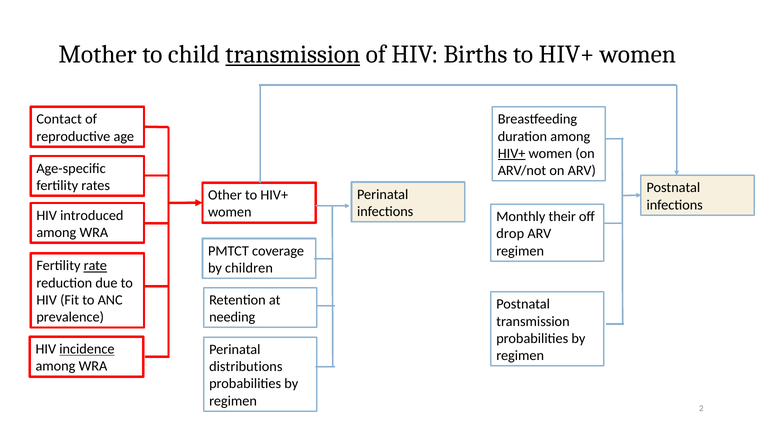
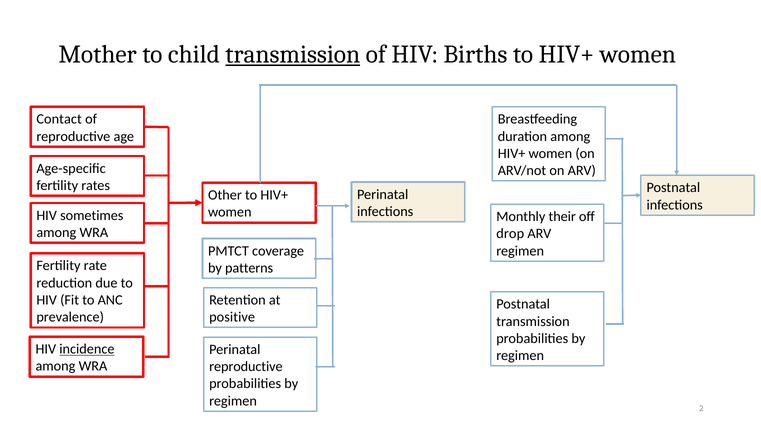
HIV+ at (512, 153) underline: present -> none
introduced: introduced -> sometimes
rate underline: present -> none
children: children -> patterns
needing: needing -> positive
distributions at (246, 367): distributions -> reproductive
